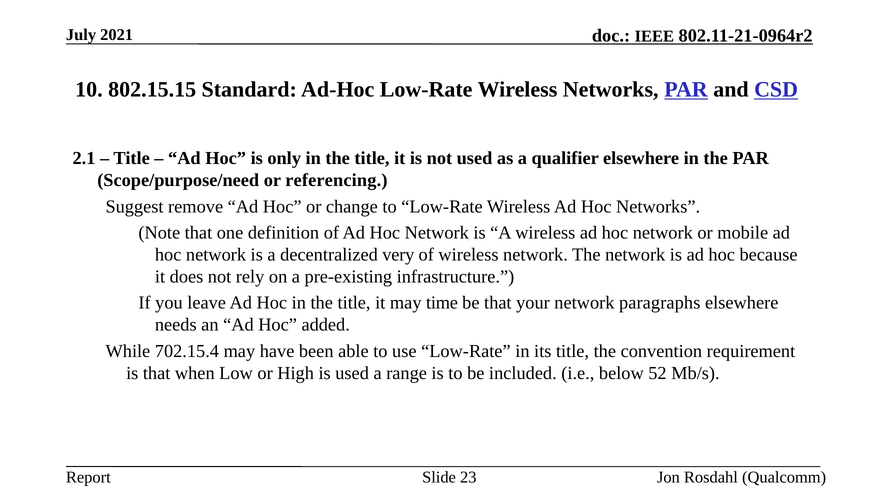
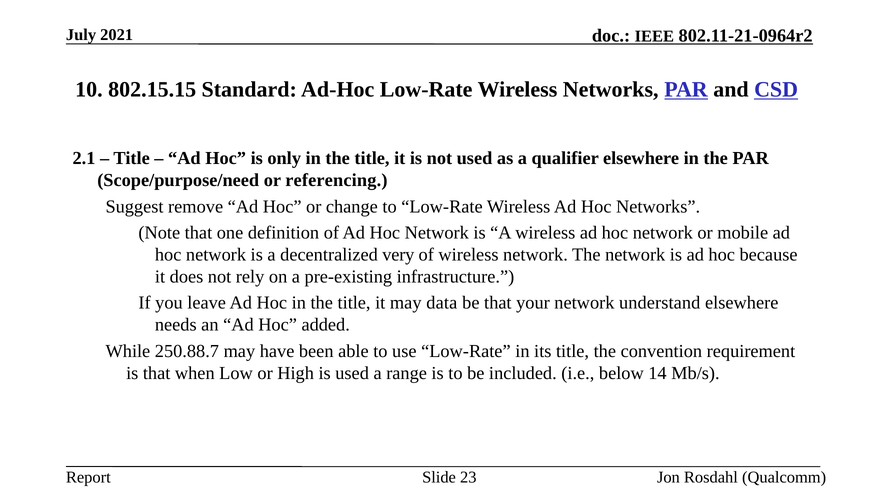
time: time -> data
paragraphs: paragraphs -> understand
702.15.4: 702.15.4 -> 250.88.7
52: 52 -> 14
